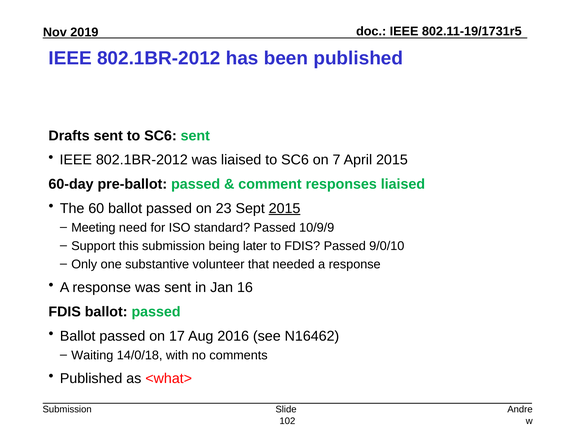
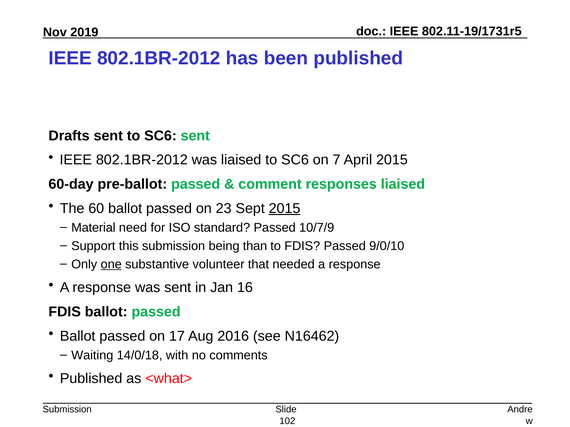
Meeting: Meeting -> Material
10/9/9: 10/9/9 -> 10/7/9
later: later -> than
one underline: none -> present
